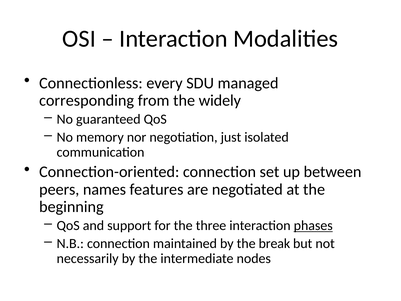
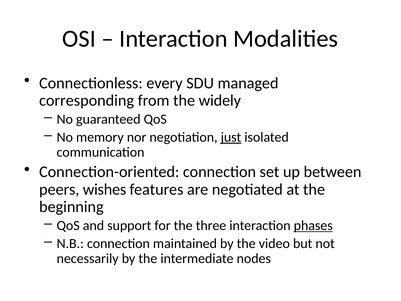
just underline: none -> present
names: names -> wishes
break: break -> video
